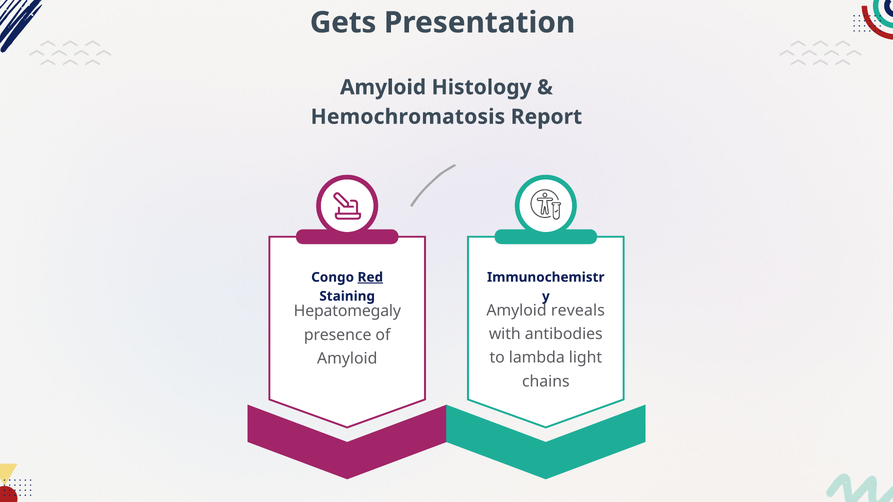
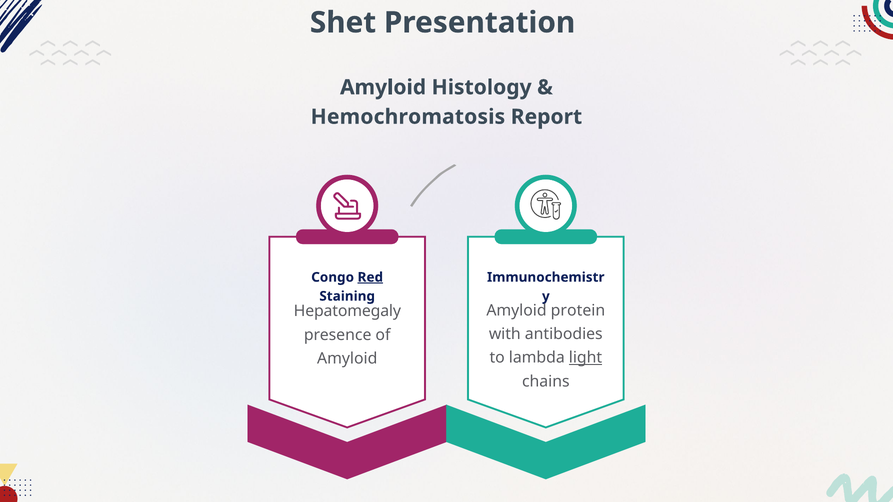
Gets: Gets -> Shet
reveals: reveals -> protein
light underline: none -> present
